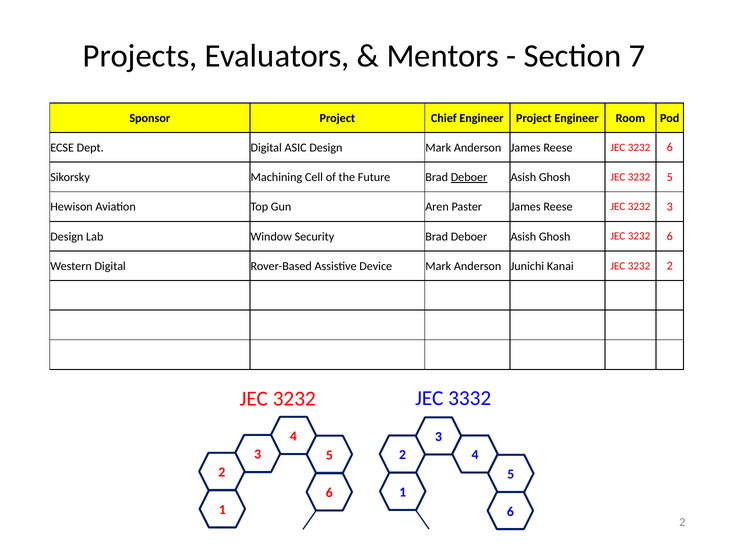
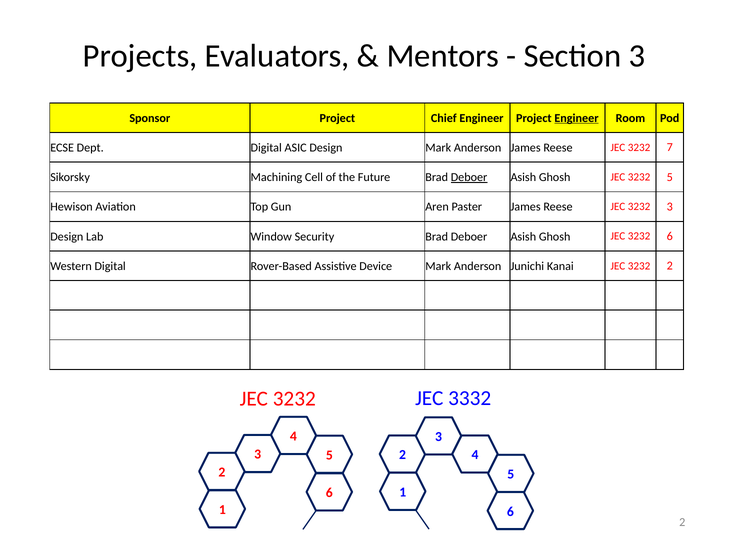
Section 7: 7 -> 3
Engineer at (577, 118) underline: none -> present
Reese JEC 3232 6: 6 -> 7
